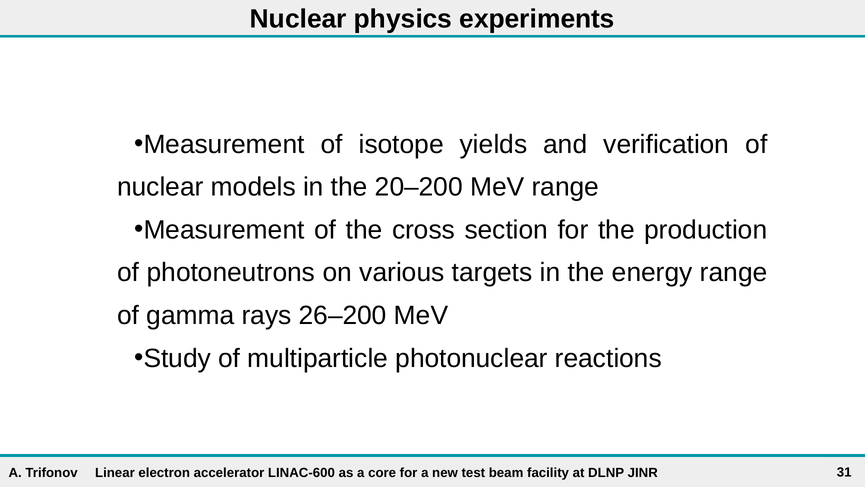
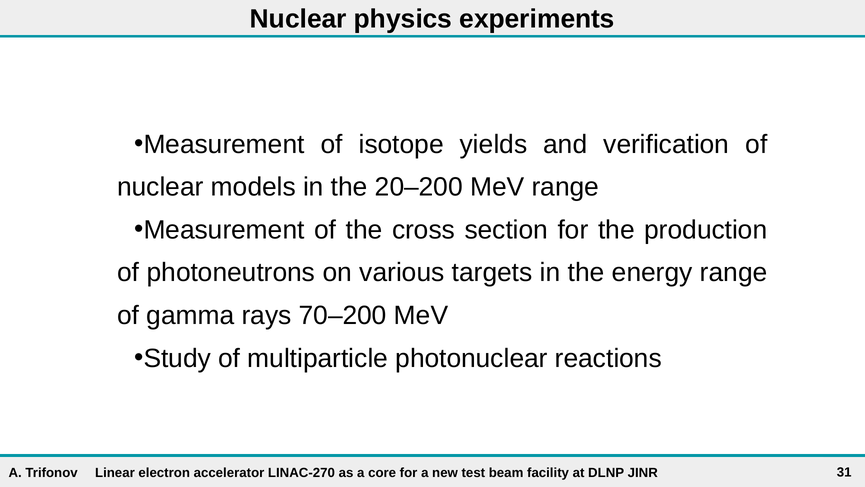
26–200: 26–200 -> 70–200
LINAC-600: LINAC-600 -> LINAC-270
